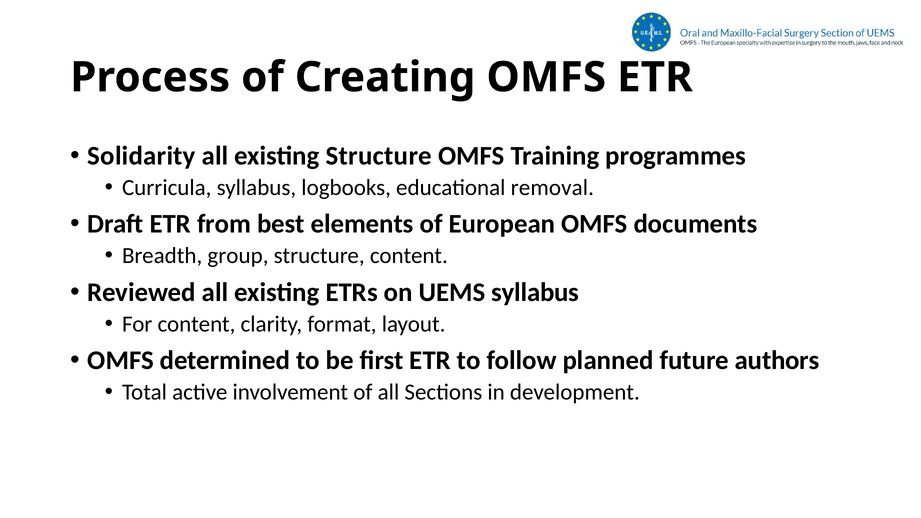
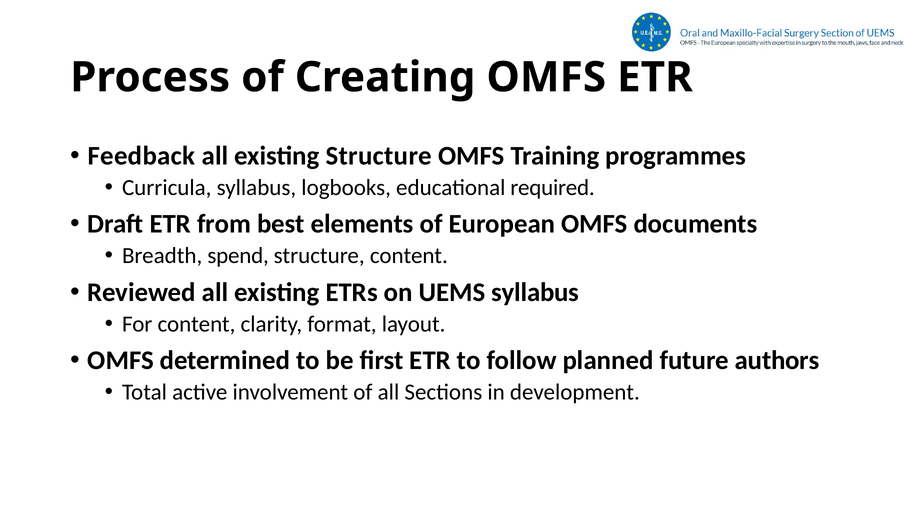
Solidarity: Solidarity -> Feedback
removal: removal -> required
group: group -> spend
